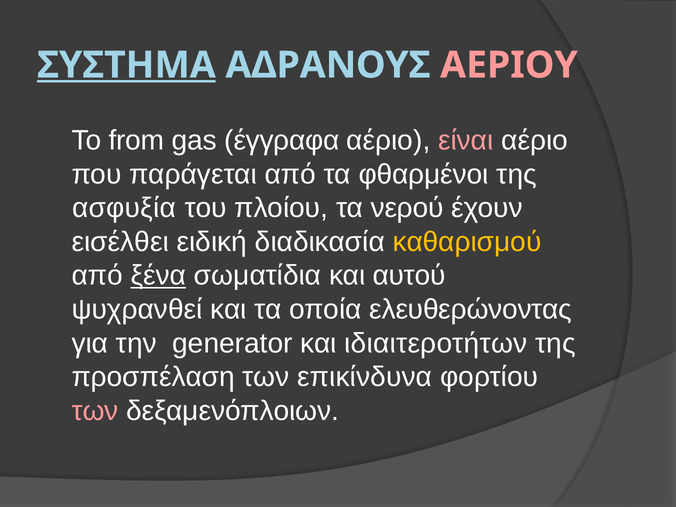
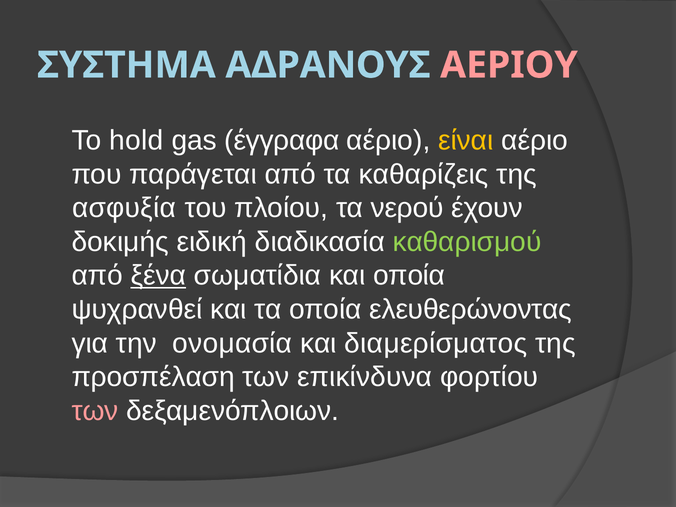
ΣΥΣΤΗΜΑ underline: present -> none
from: from -> hold
είναι colour: pink -> yellow
φθαρμένοι: φθαρμένοι -> καθαρίζεις
εισέλθει: εισέλθει -> δοκιμής
καθαρισμού colour: yellow -> light green
και αυτού: αυτού -> οποία
generator: generator -> ονομασία
ιδιαιτεροτήτων: ιδιαιτεροτήτων -> διαμερίσματος
